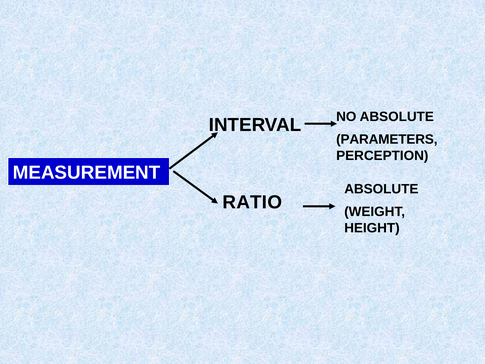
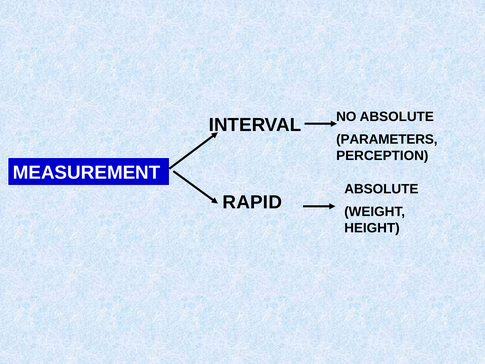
RATIO: RATIO -> RAPID
